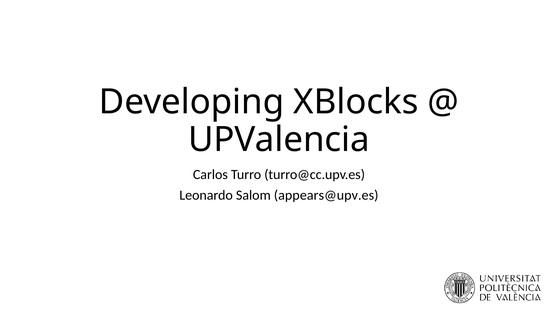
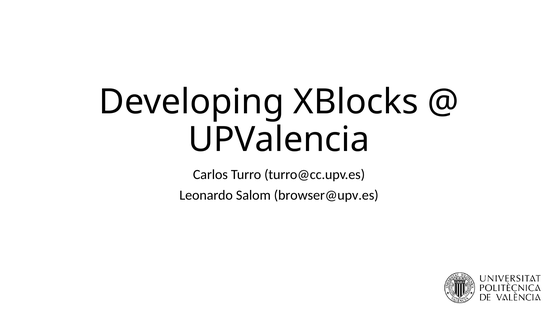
appears@upv.es: appears@upv.es -> browser@upv.es
